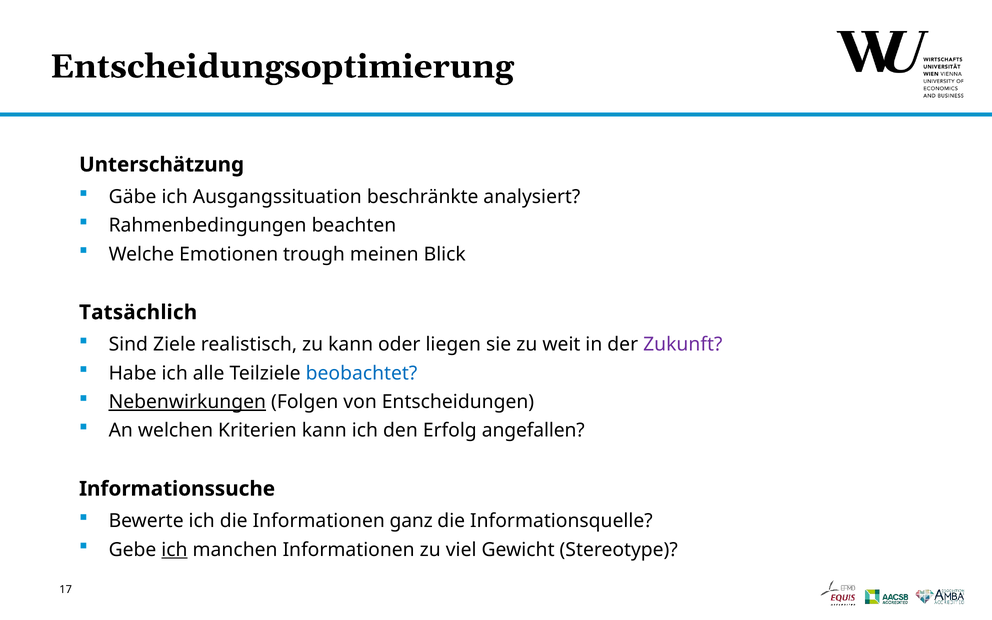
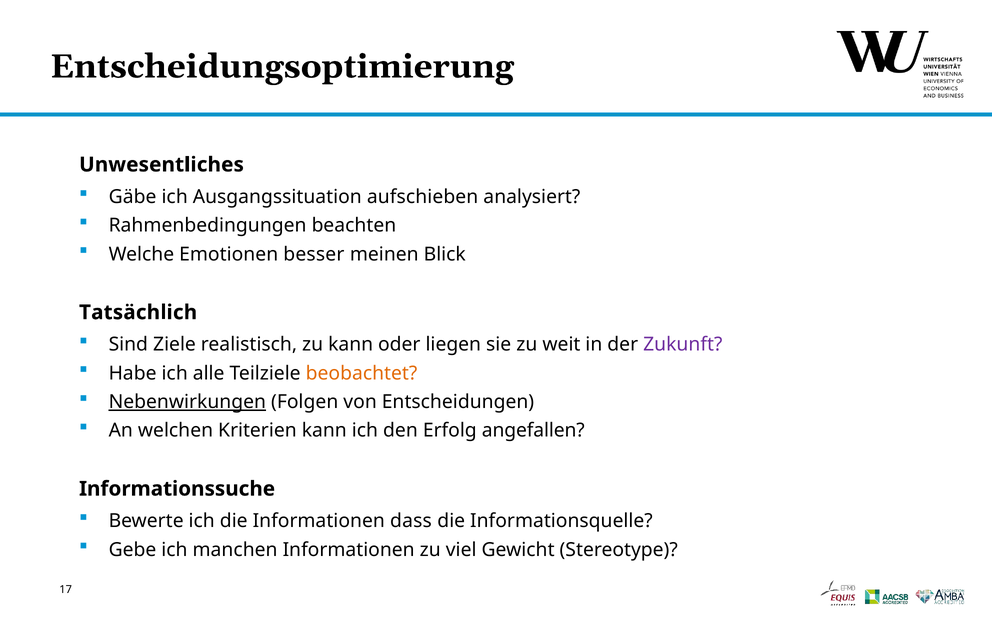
Unterschätzung: Unterschätzung -> Unwesentliches
beschränkte: beschränkte -> aufschieben
trough: trough -> besser
beobachtet colour: blue -> orange
ganz: ganz -> dass
ich at (174, 550) underline: present -> none
